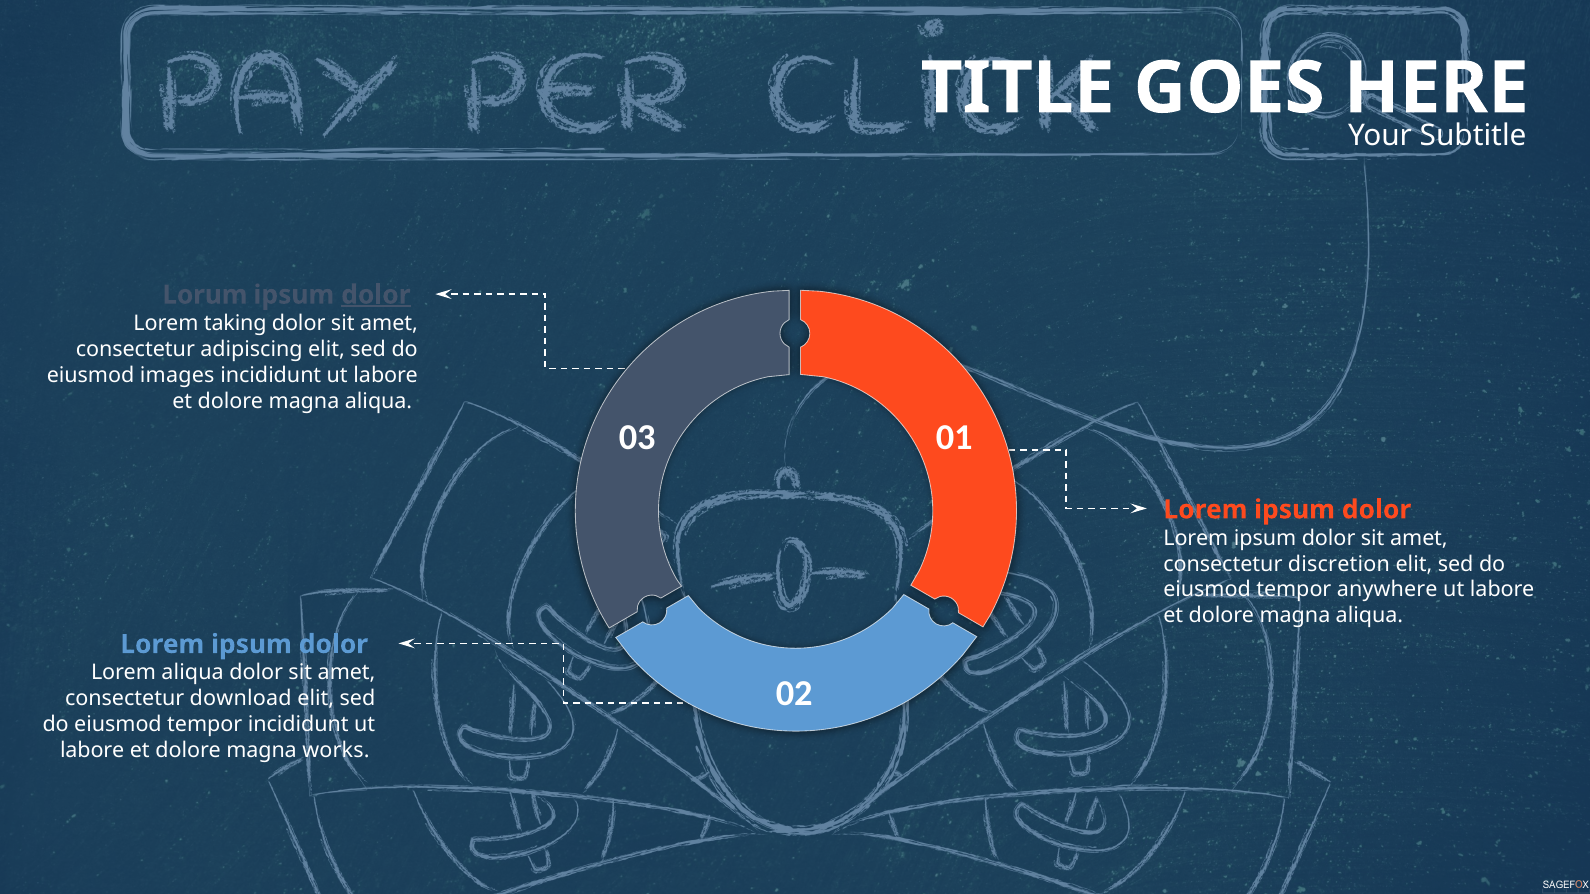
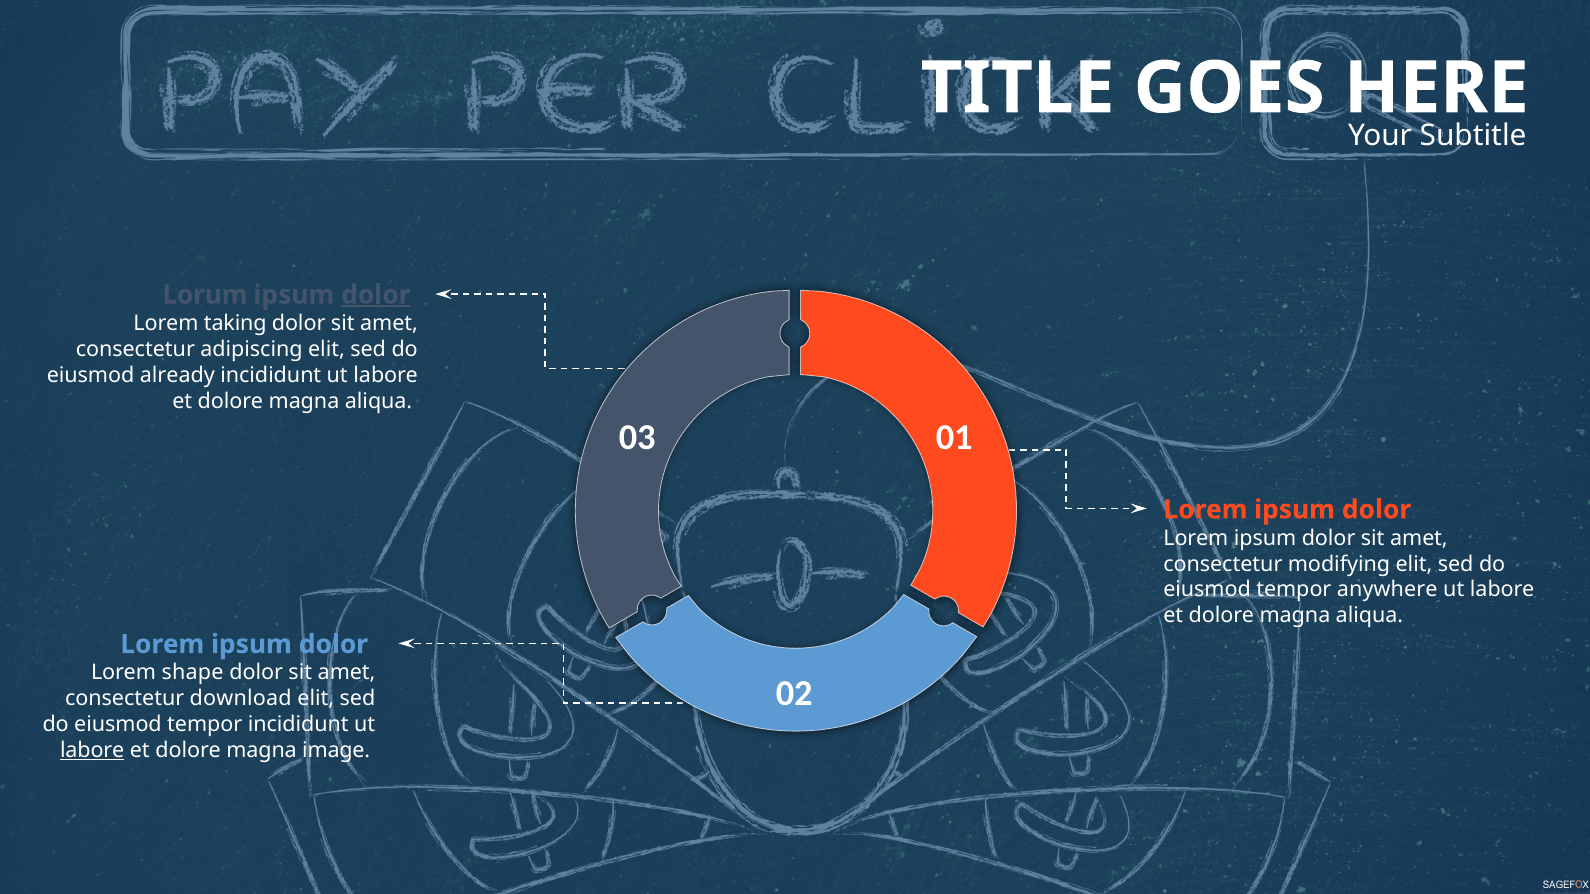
images: images -> already
discretion: discretion -> modifying
Lorem aliqua: aliqua -> shape
labore at (92, 751) underline: none -> present
works: works -> image
